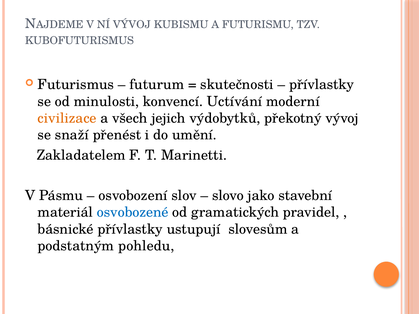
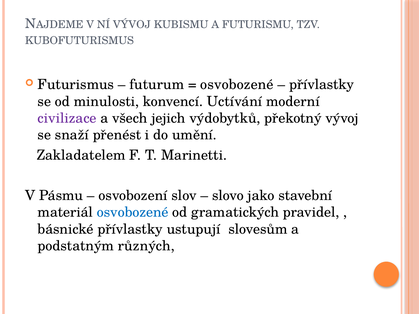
skutečnosti at (237, 85): skutečnosti -> osvobozené
civilizace colour: orange -> purple
pohledu: pohledu -> různých
